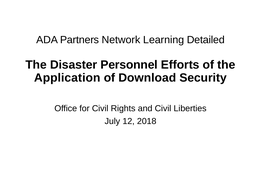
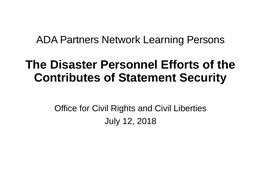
Detailed: Detailed -> Persons
Application: Application -> Contributes
Download: Download -> Statement
